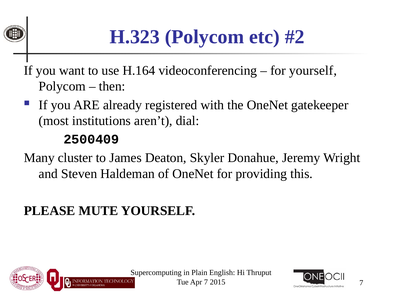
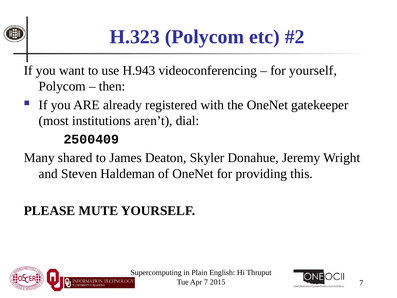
H.164: H.164 -> H.943
cluster: cluster -> shared
